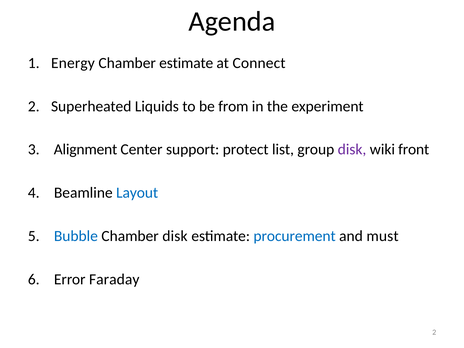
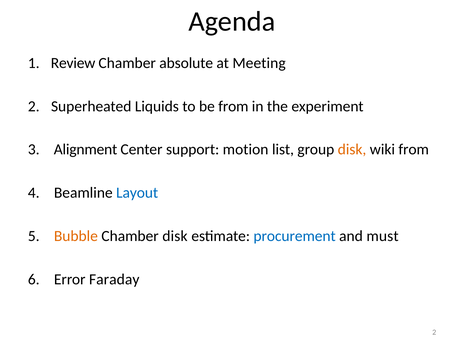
Energy: Energy -> Review
Chamber estimate: estimate -> absolute
Connect: Connect -> Meeting
protect: protect -> motion
disk at (352, 150) colour: purple -> orange
wiki front: front -> from
Bubble colour: blue -> orange
